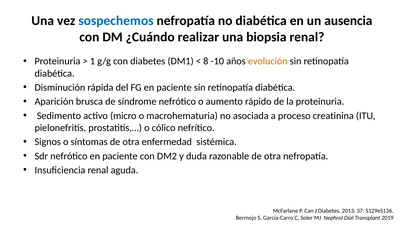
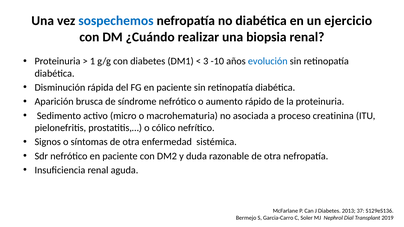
ausencia: ausencia -> ejercicio
8: 8 -> 3
evolución colour: orange -> blue
